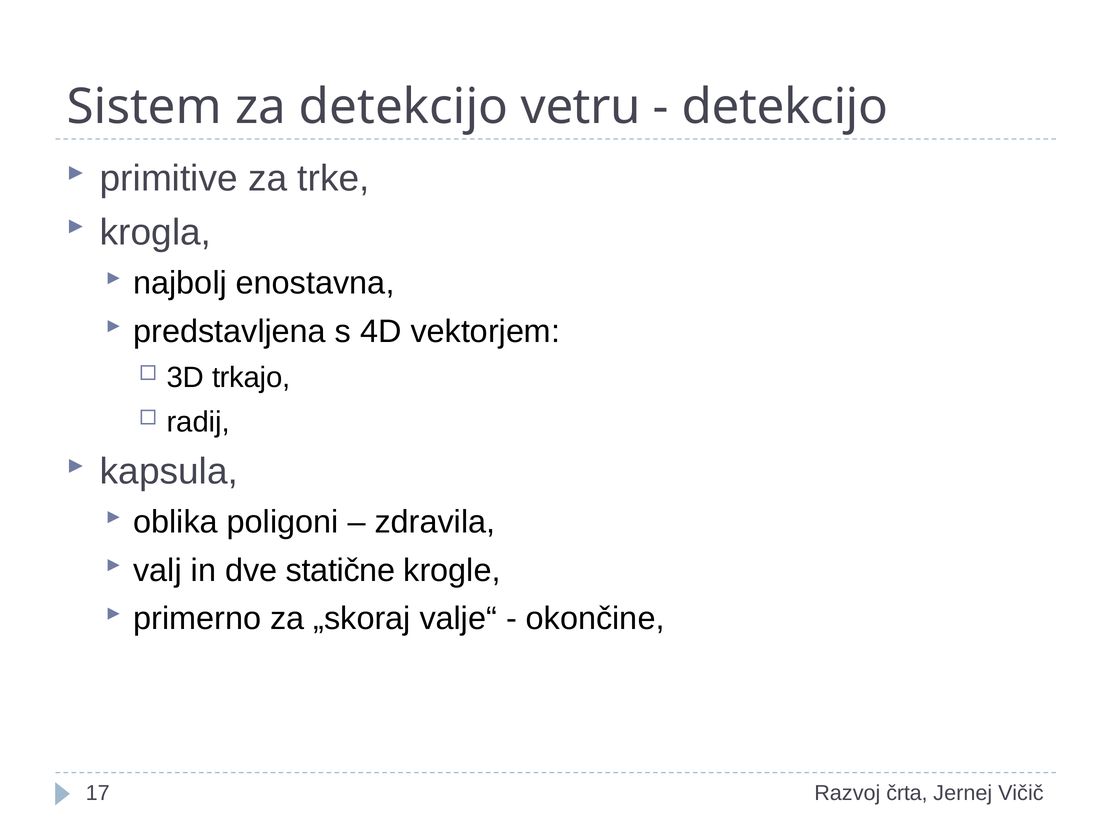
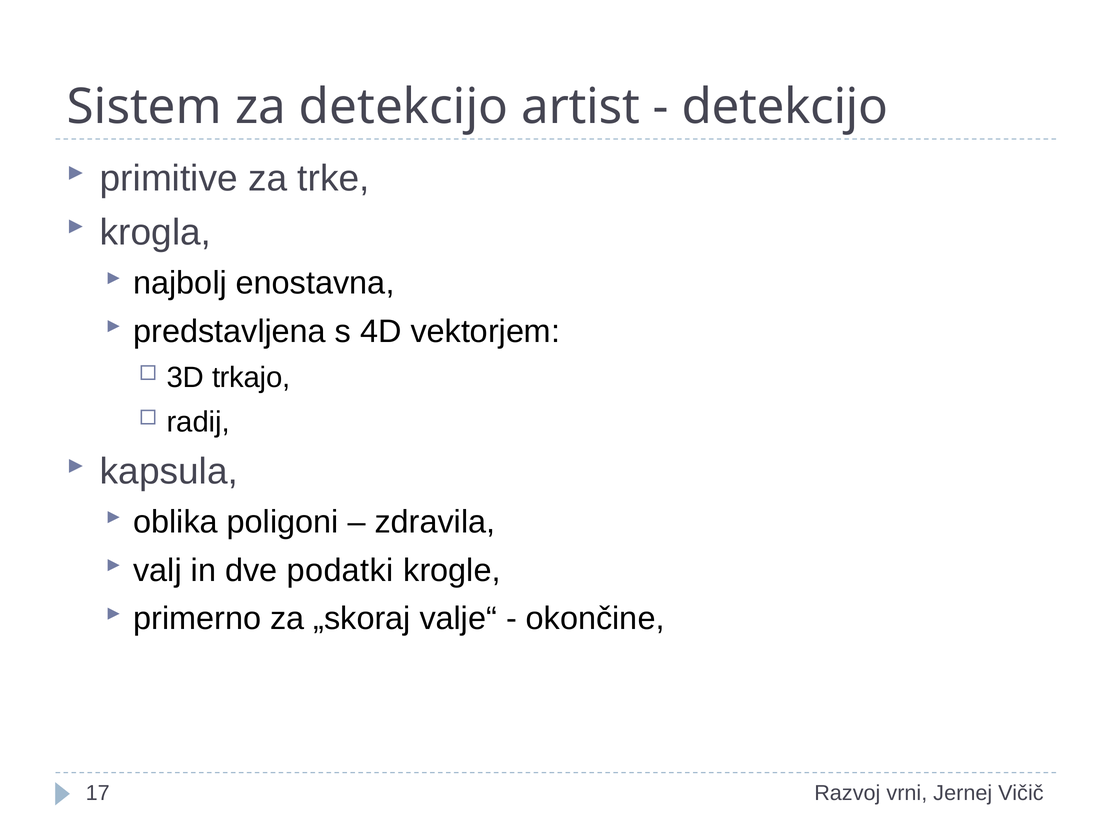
vetru: vetru -> artist
statične: statične -> podatki
črta: črta -> vrni
